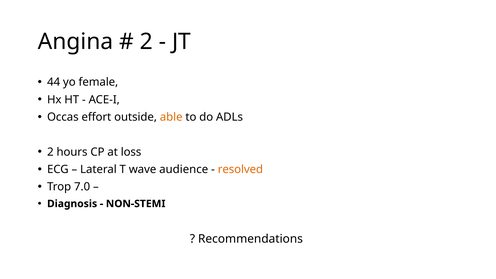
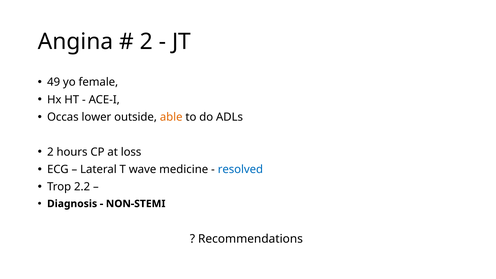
44: 44 -> 49
effort: effort -> lower
audience: audience -> medicine
resolved colour: orange -> blue
7.0: 7.0 -> 2.2
